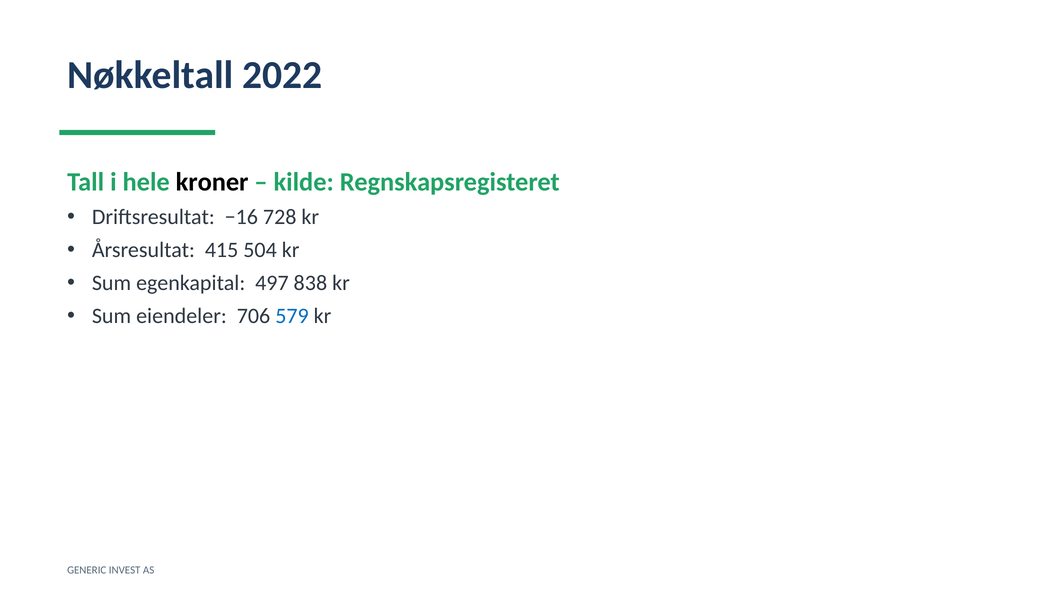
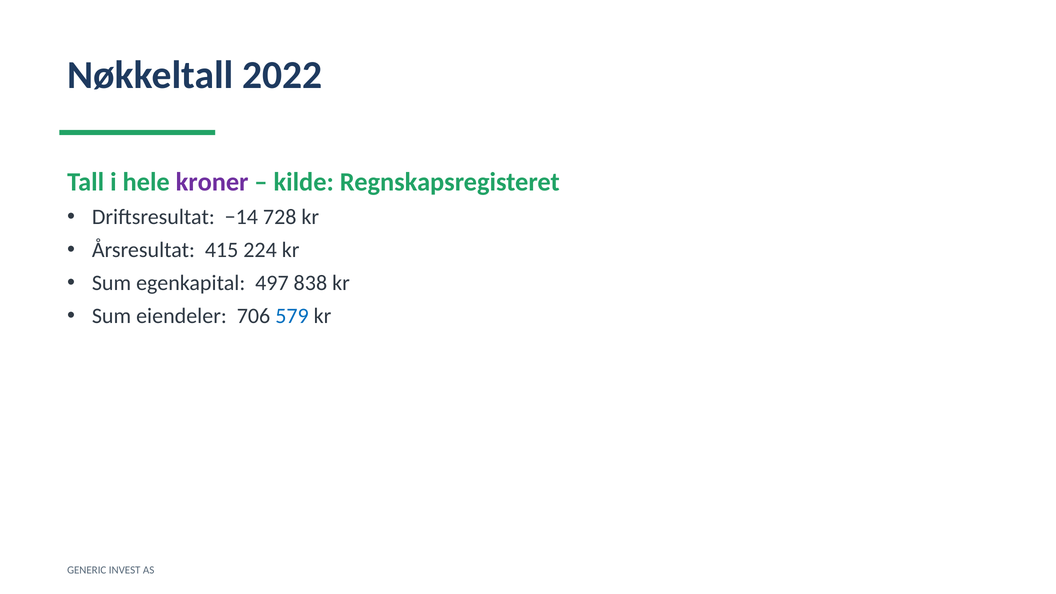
kroner colour: black -> purple
−16: −16 -> −14
504: 504 -> 224
